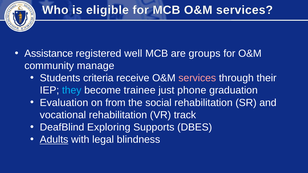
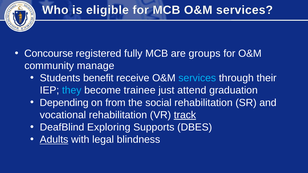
Assistance: Assistance -> Concourse
well: well -> fully
criteria: criteria -> benefit
services at (197, 78) colour: pink -> light blue
phone: phone -> attend
Evaluation: Evaluation -> Depending
track underline: none -> present
